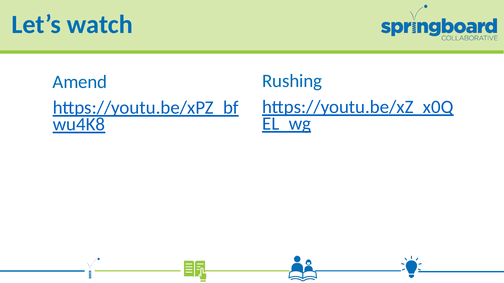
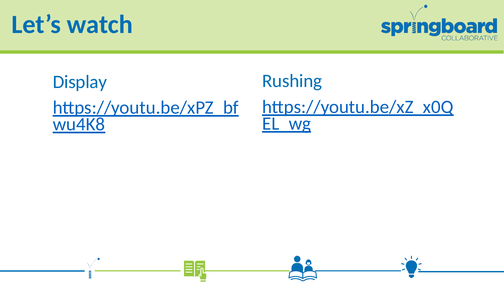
Amend: Amend -> Display
